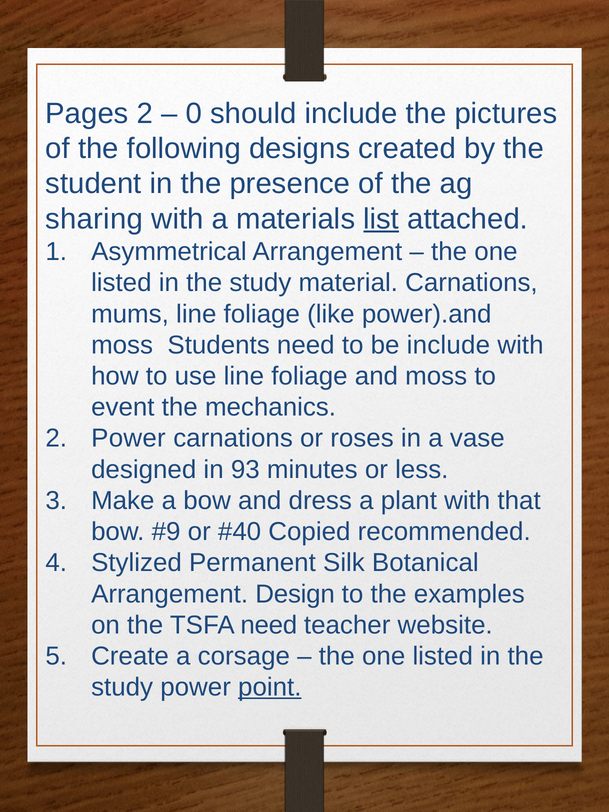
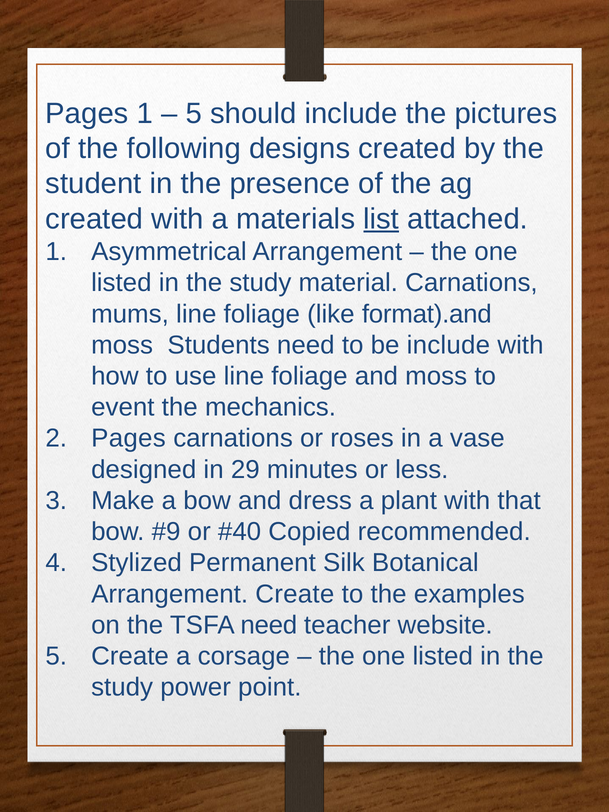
Pages 2: 2 -> 1
0 at (194, 113): 0 -> 5
sharing at (94, 219): sharing -> created
power).and: power).and -> format).and
Power at (128, 438): Power -> Pages
93: 93 -> 29
Arrangement Design: Design -> Create
point underline: present -> none
